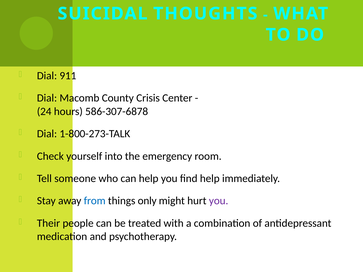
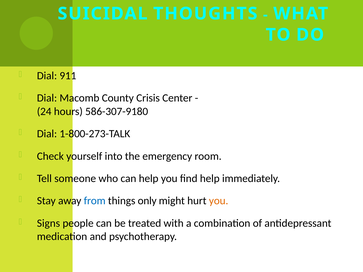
586-307-6878: 586-307-6878 -> 586-307-9180
you at (219, 201) colour: purple -> orange
Their: Their -> Signs
